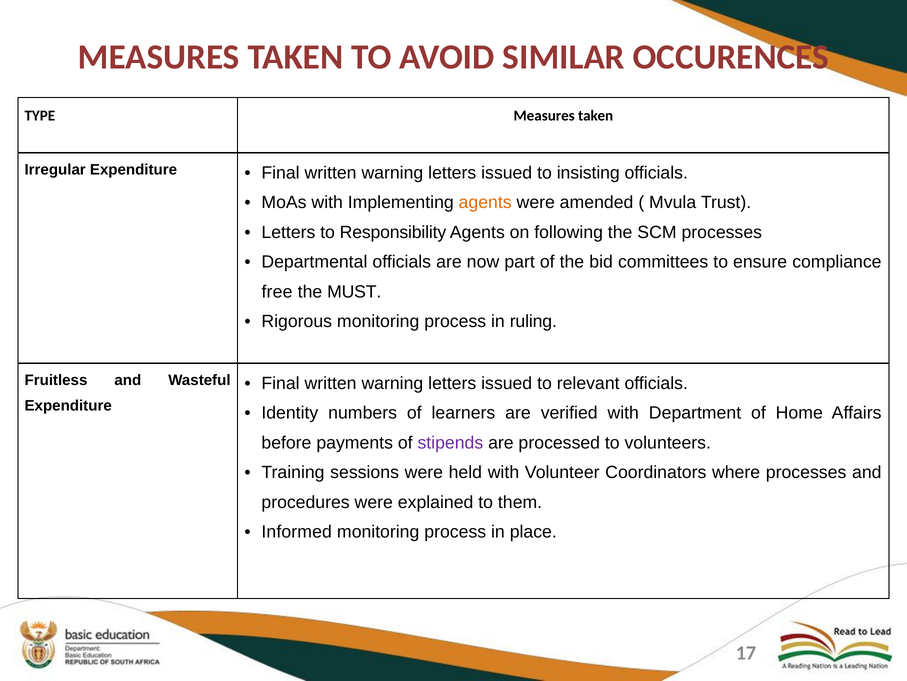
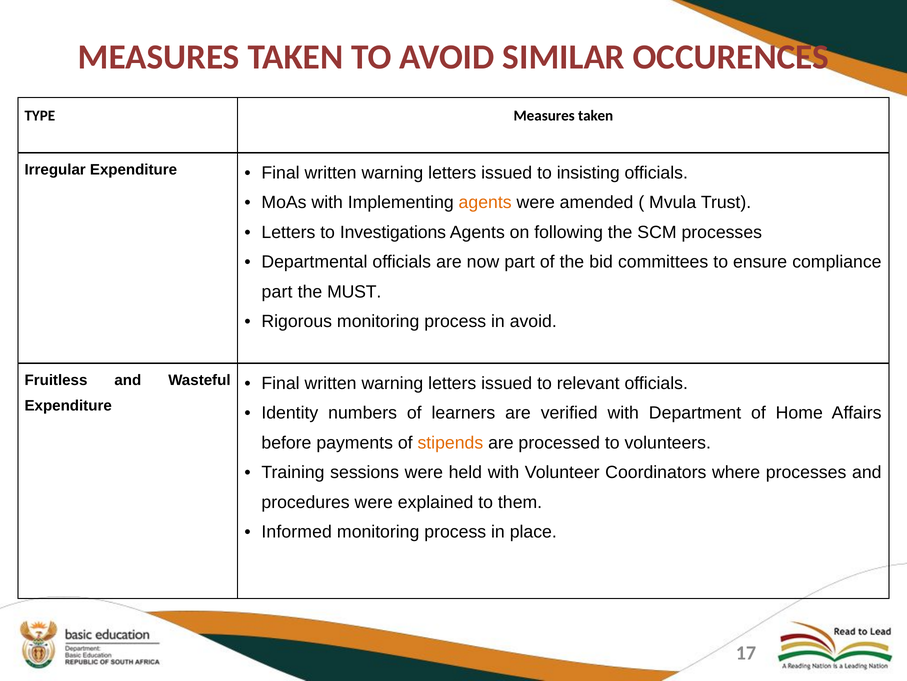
Responsibility: Responsibility -> Investigations
free at (277, 292): free -> part
in ruling: ruling -> avoid
stipends colour: purple -> orange
